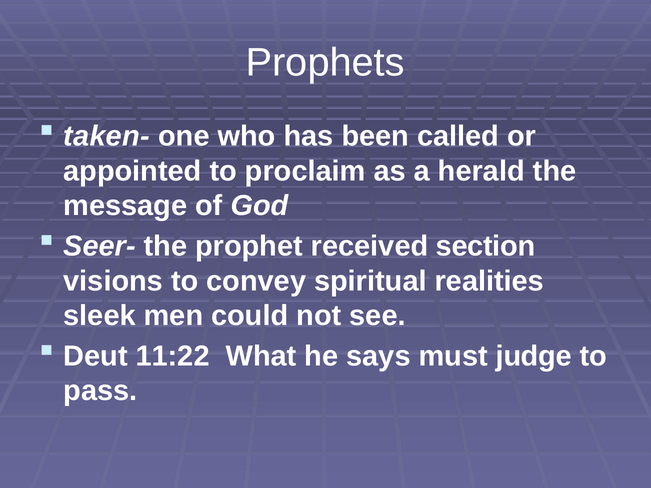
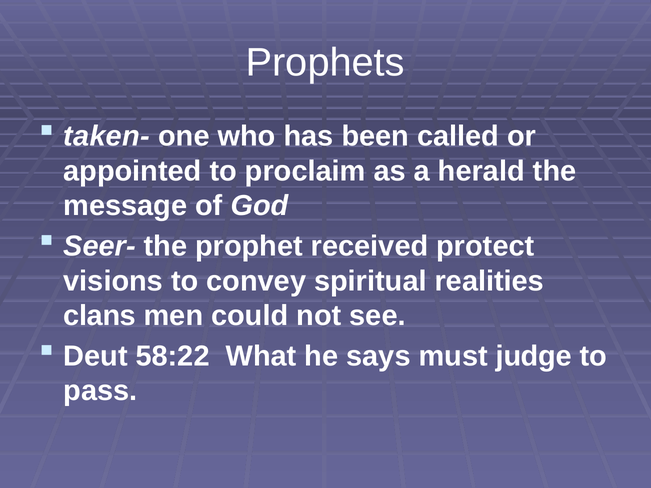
section: section -> protect
sleek: sleek -> clans
11:22: 11:22 -> 58:22
